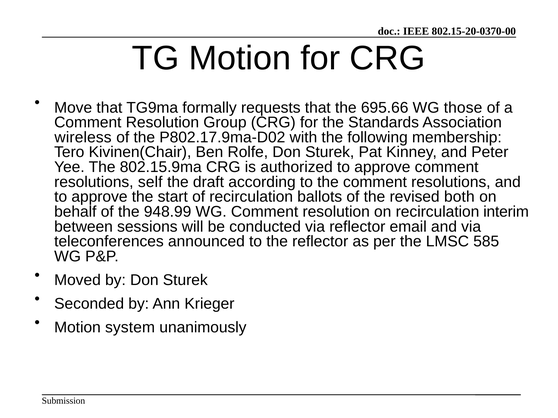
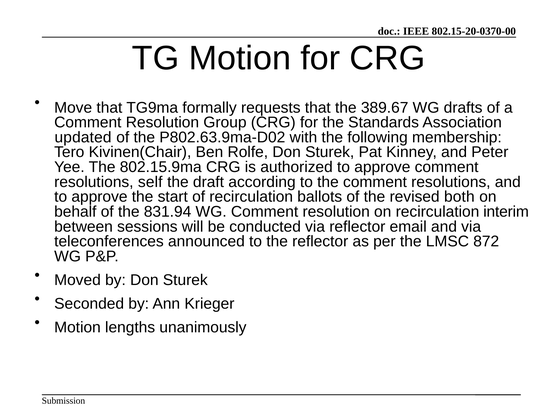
695.66: 695.66 -> 389.67
those: those -> drafts
wireless: wireless -> updated
P802.17.9ma-D02: P802.17.9ma-D02 -> P802.63.9ma-D02
948.99: 948.99 -> 831.94
585: 585 -> 872
system: system -> lengths
